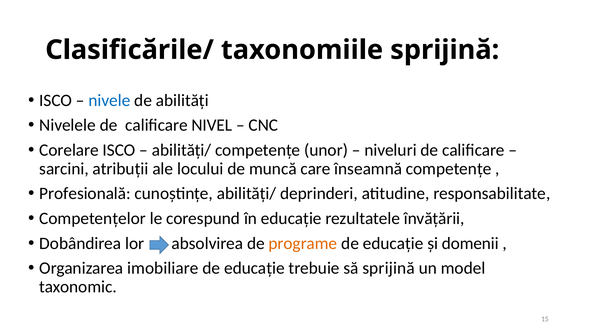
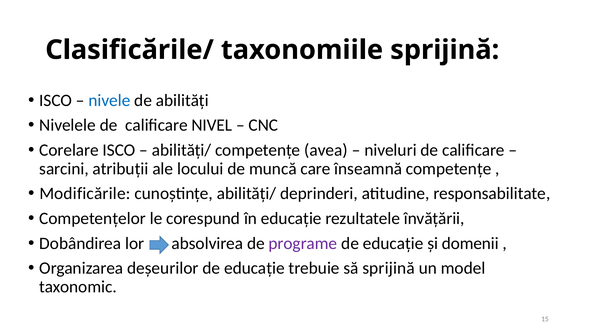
unor: unor -> avea
Profesională: Profesională -> Modificările
programe colour: orange -> purple
imobiliare: imobiliare -> deșeurilor
